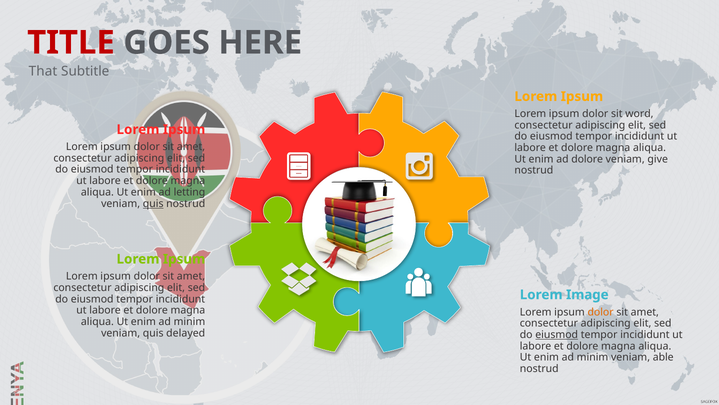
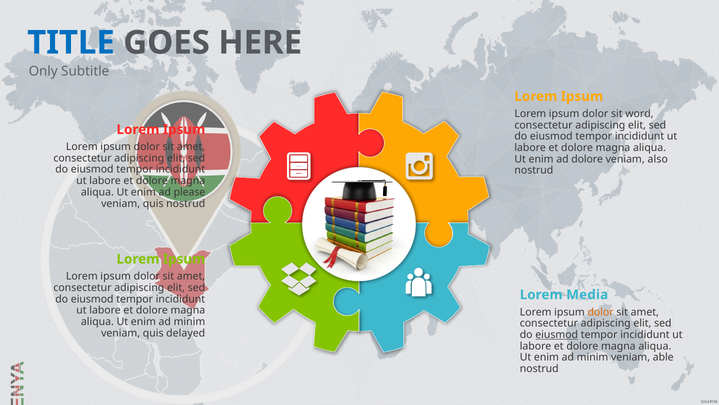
TITLE colour: red -> blue
That: That -> Only
give: give -> also
letting: letting -> please
quis at (153, 203) underline: present -> none
Image: Image -> Media
